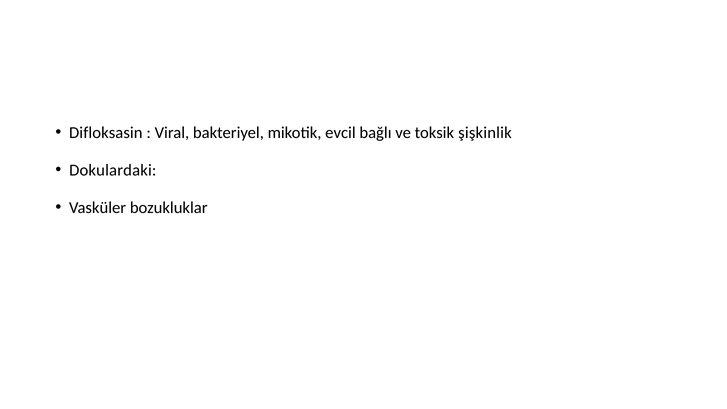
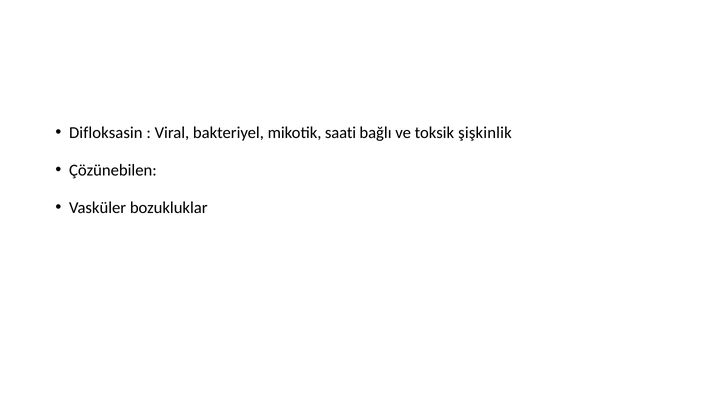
evcil: evcil -> saati
Dokulardaki: Dokulardaki -> Çözünebilen
